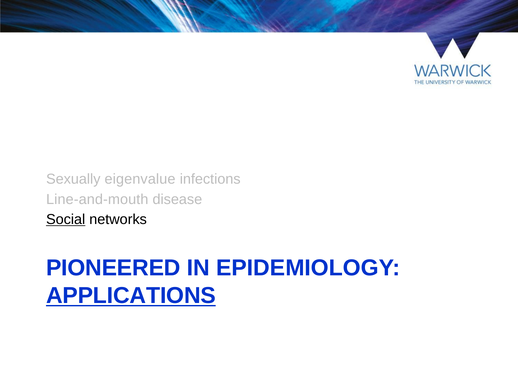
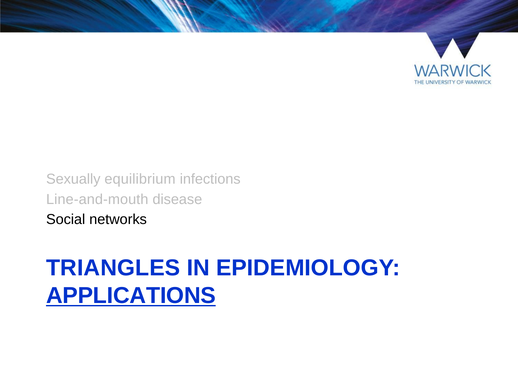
eigenvalue: eigenvalue -> equilibrium
Social underline: present -> none
PIONEERED: PIONEERED -> TRIANGLES
